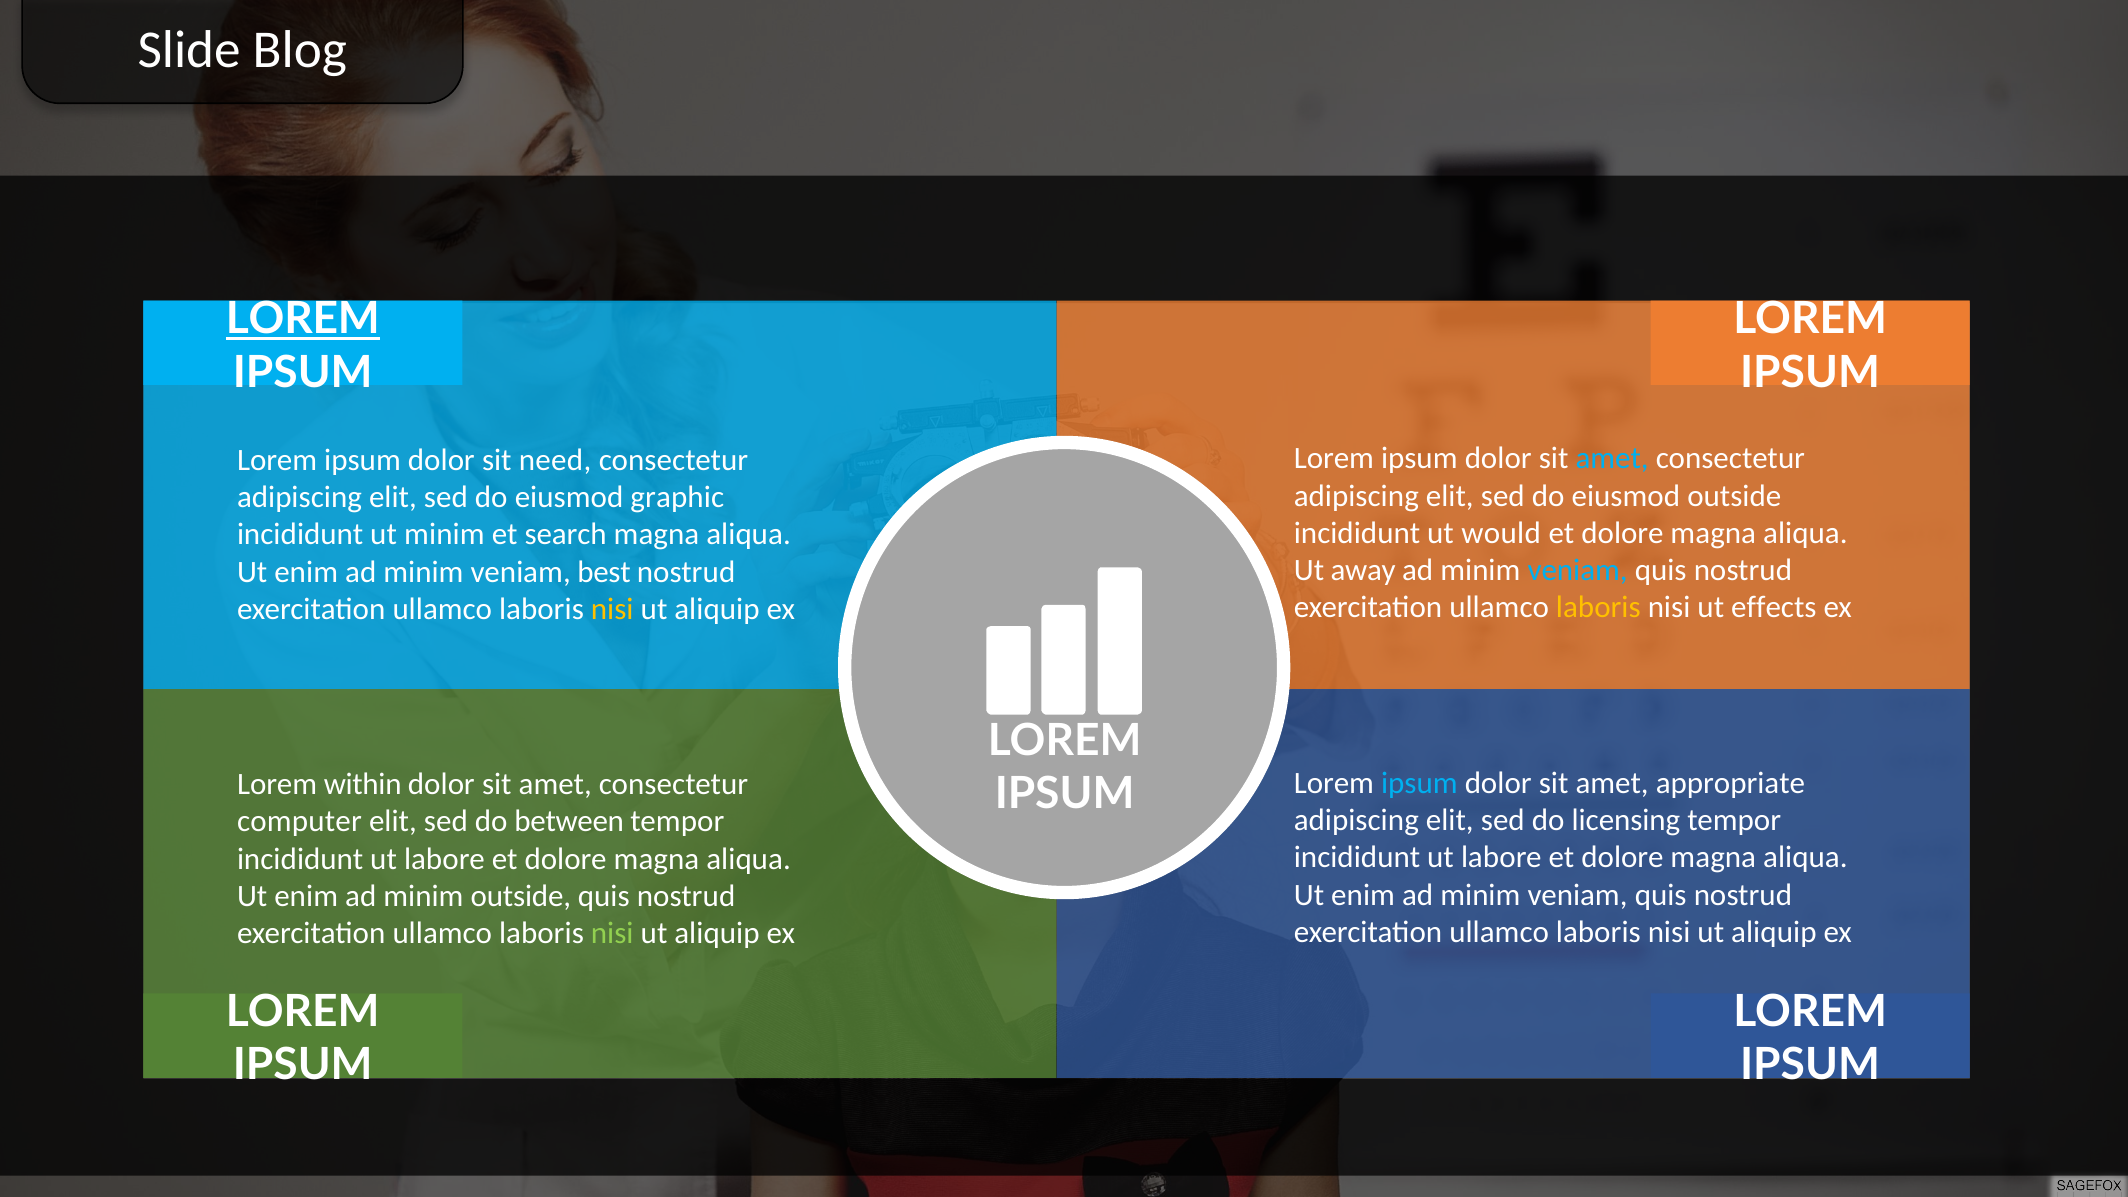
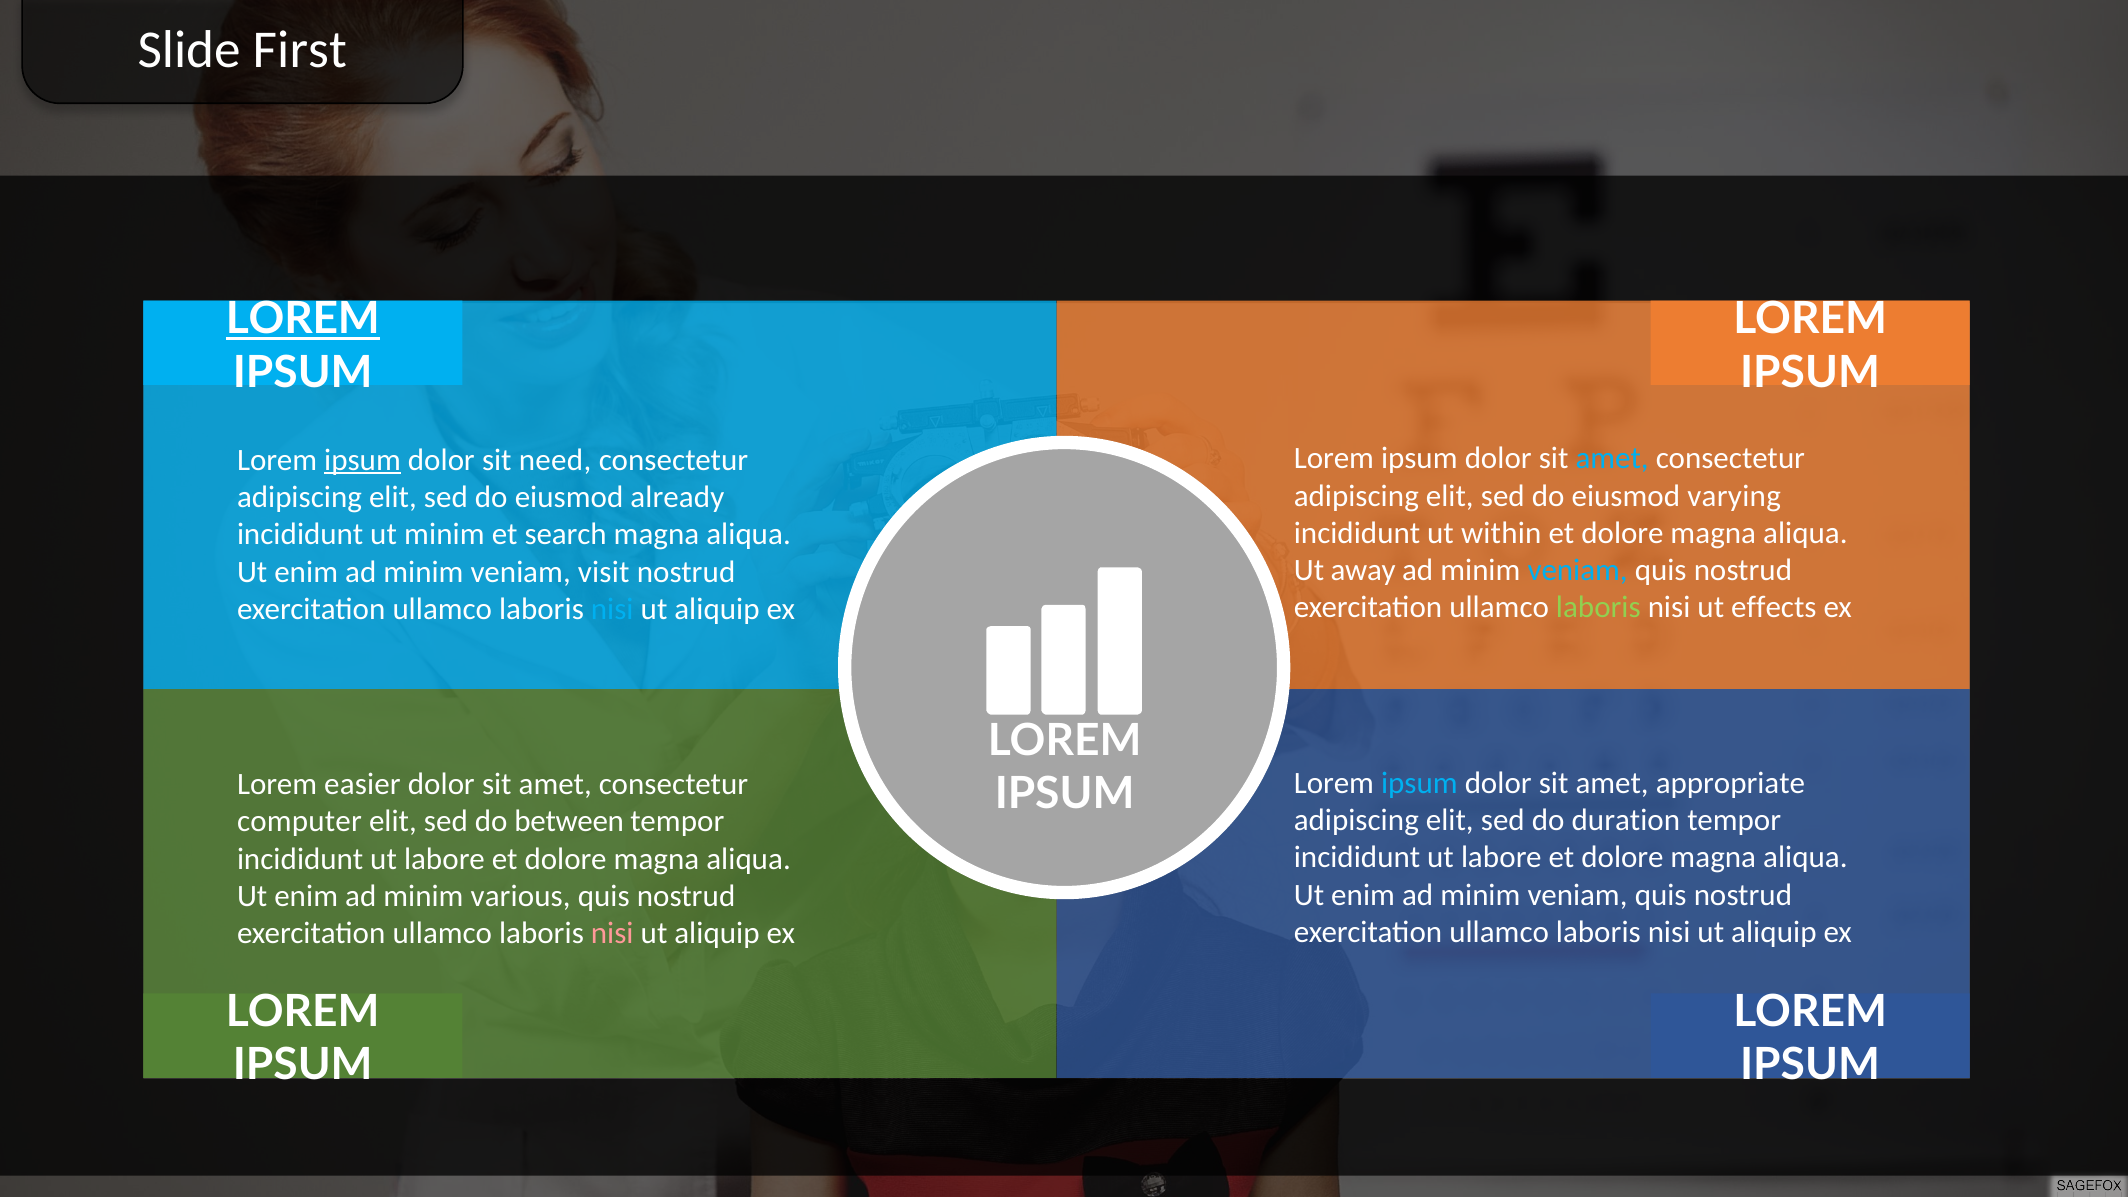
Blog: Blog -> First
ipsum at (363, 460) underline: none -> present
eiusmod outside: outside -> varying
graphic: graphic -> already
would: would -> within
best: best -> visit
laboris at (1598, 608) colour: yellow -> light green
nisi at (612, 609) colour: yellow -> light blue
within: within -> easier
licensing: licensing -> duration
minim outside: outside -> various
nisi at (612, 933) colour: light green -> pink
